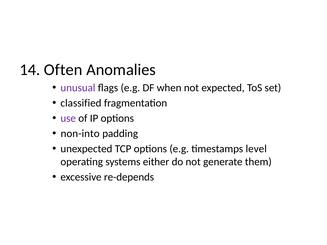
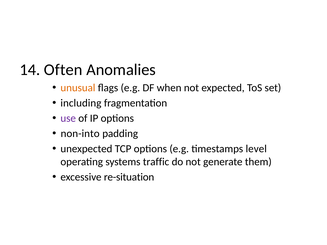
unusual colour: purple -> orange
classified: classified -> including
either: either -> traffic
re-depends: re-depends -> re-situation
